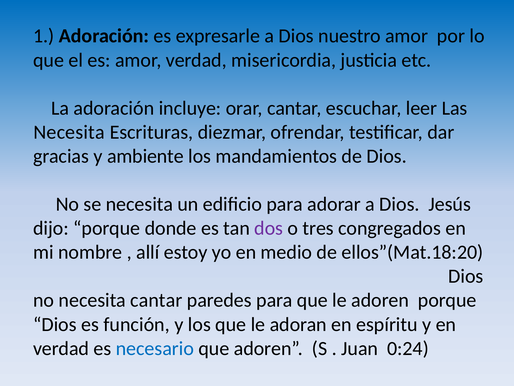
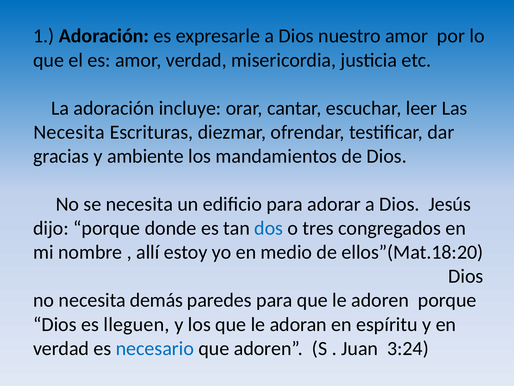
dos colour: purple -> blue
necesita cantar: cantar -> demás
función: función -> lleguen
0:24: 0:24 -> 3:24
